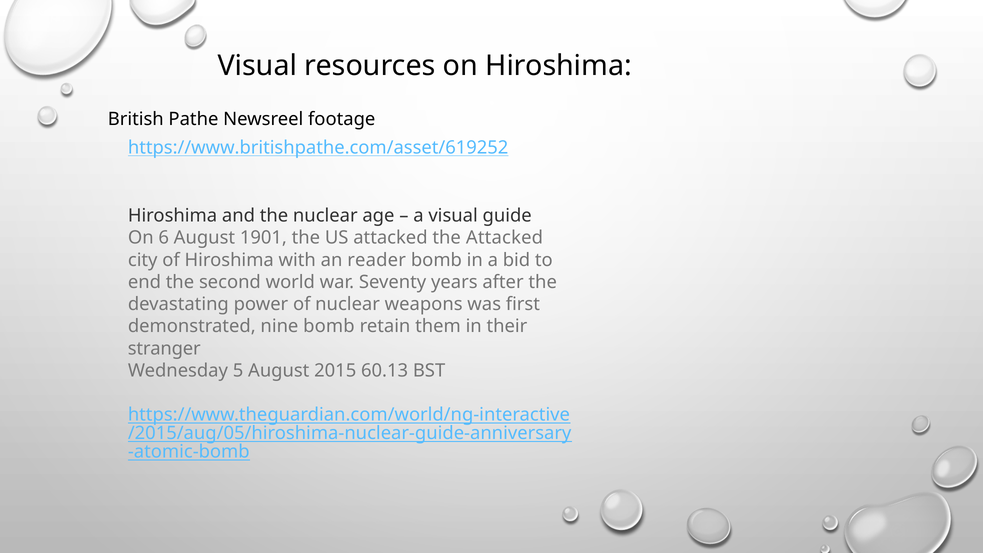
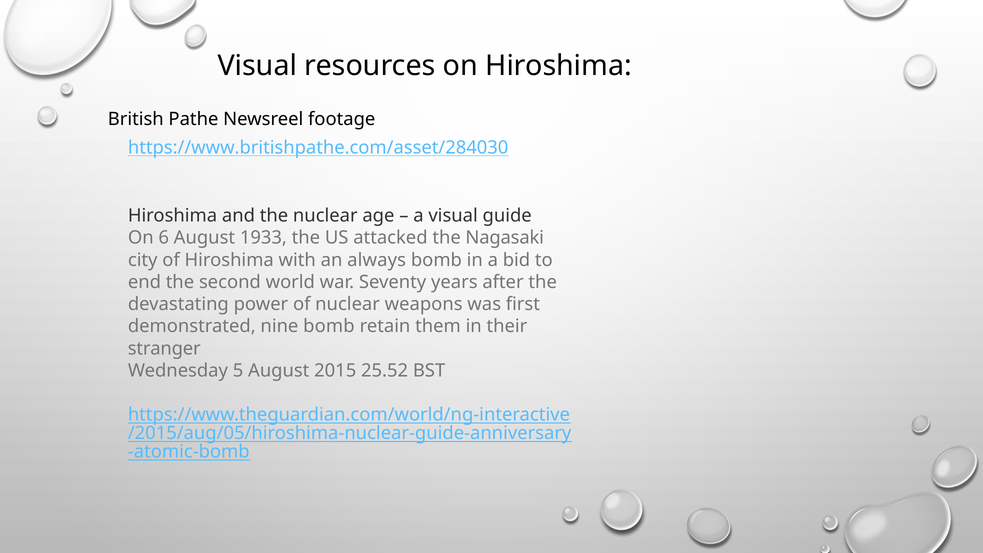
https://www.britishpathe.com/asset/619252: https://www.britishpathe.com/asset/619252 -> https://www.britishpathe.com/asset/284030
1901: 1901 -> 1933
the Attacked: Attacked -> Nagasaki
reader: reader -> always
60.13: 60.13 -> 25.52
